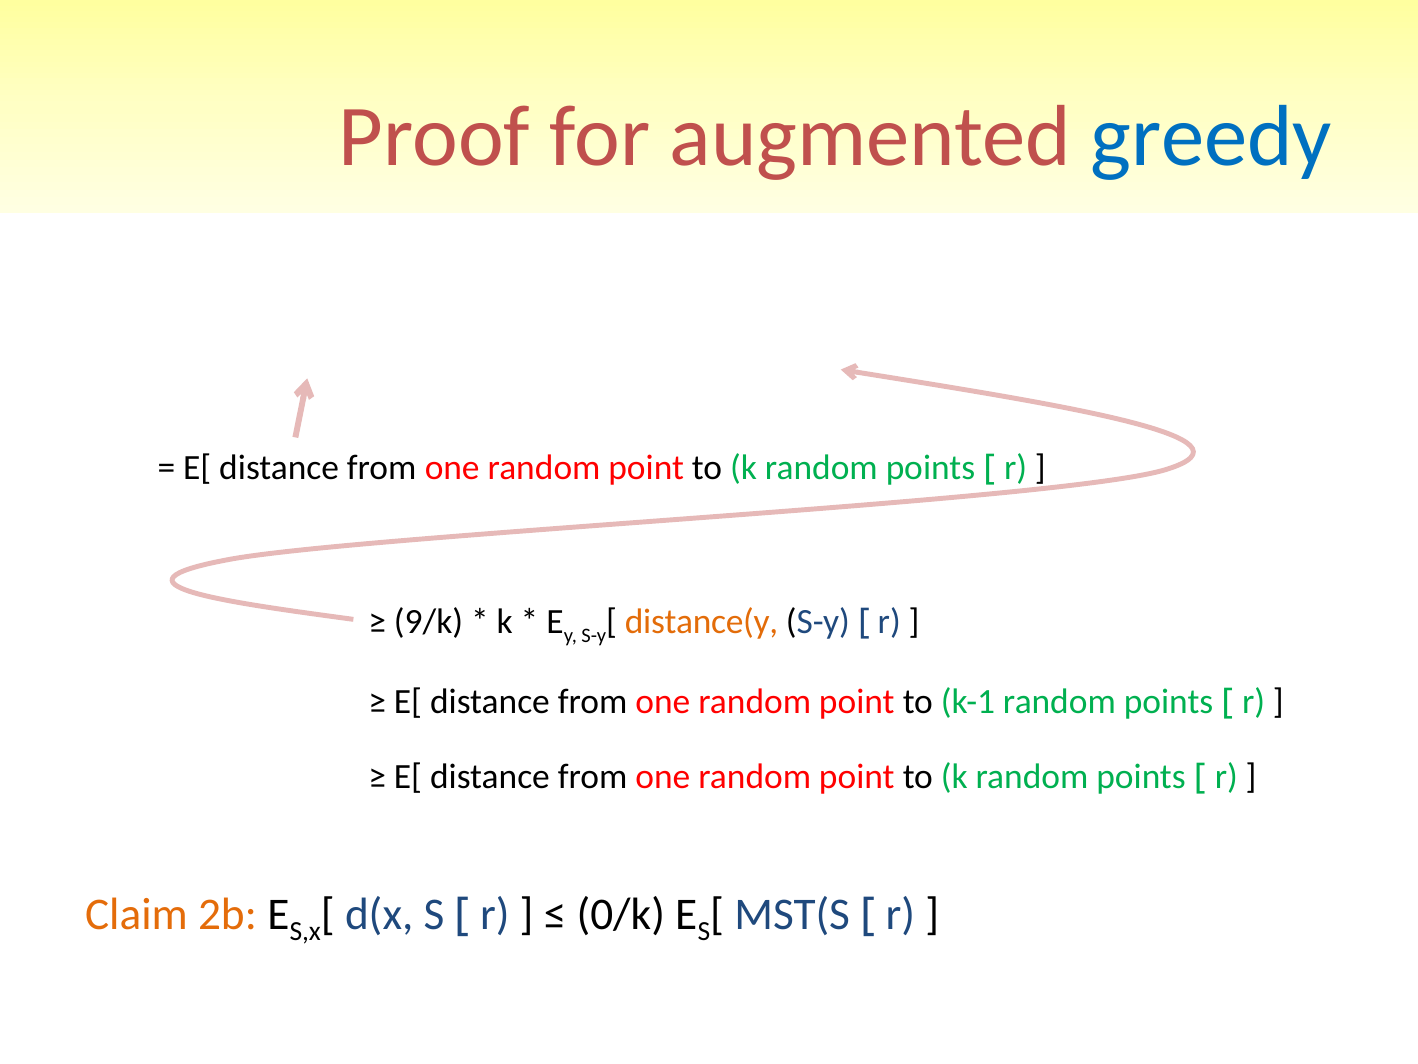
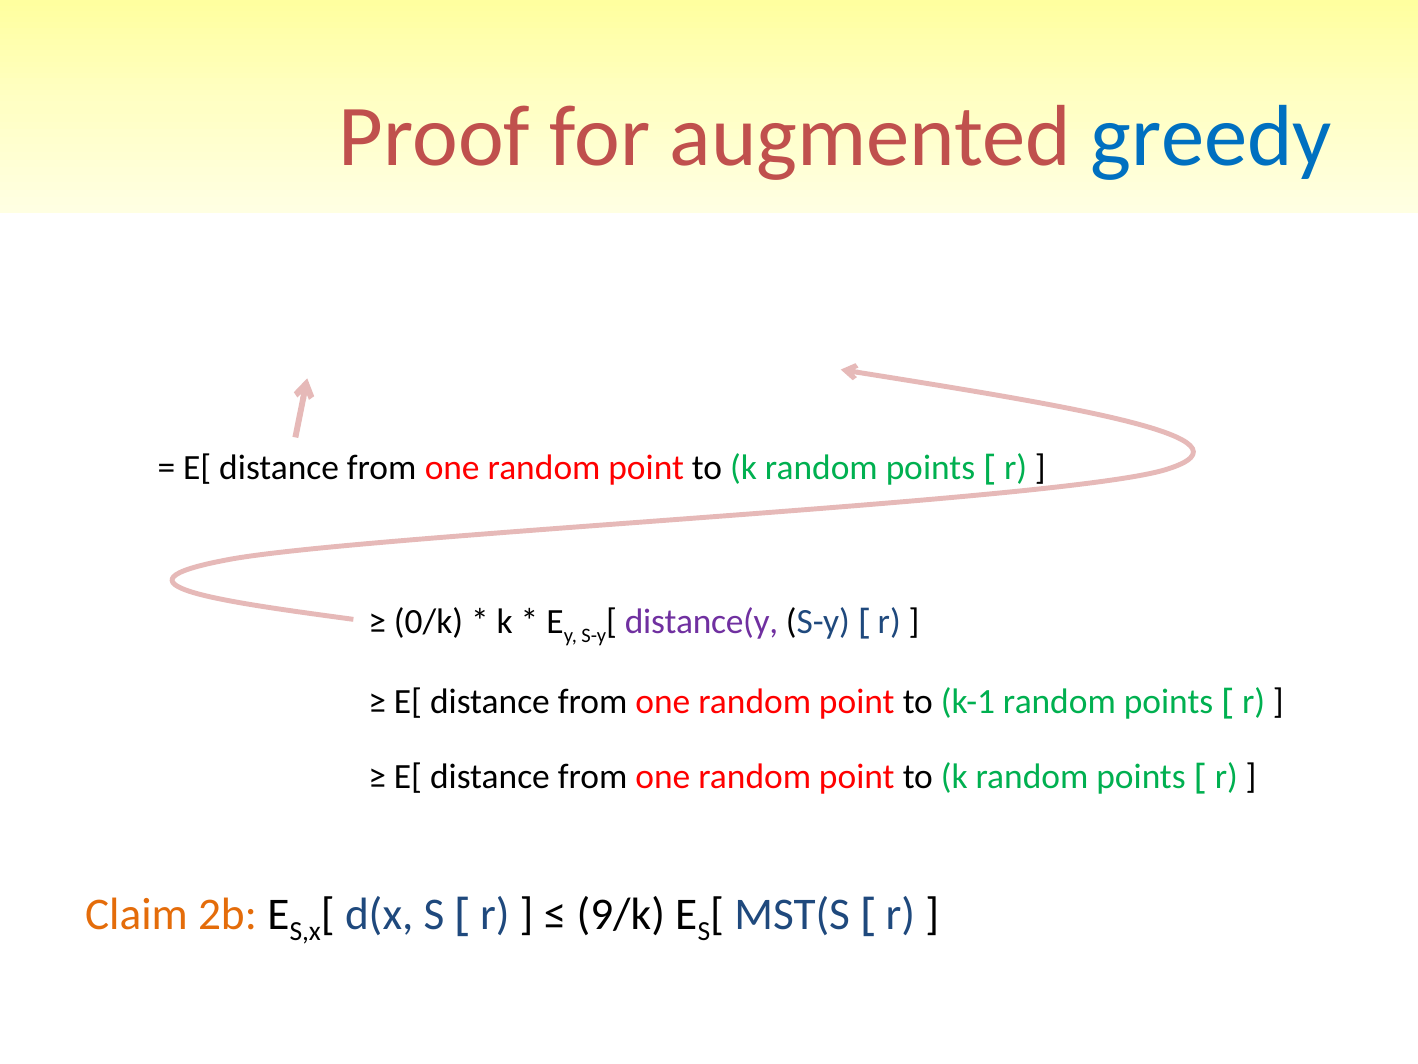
9/k: 9/k -> 0/k
distance(y colour: orange -> purple
0/k: 0/k -> 9/k
